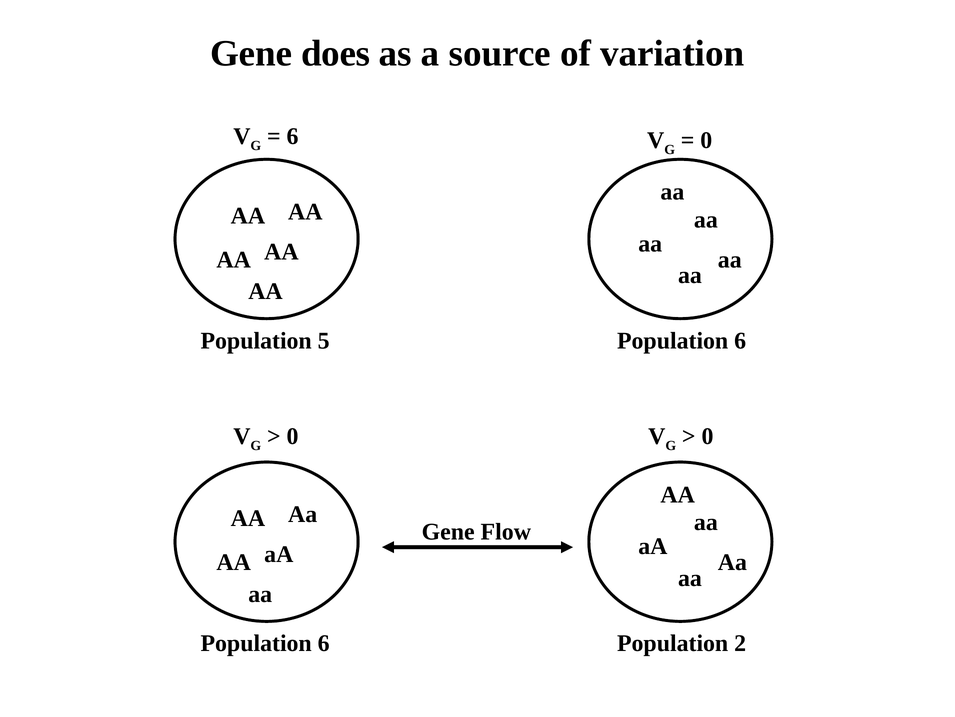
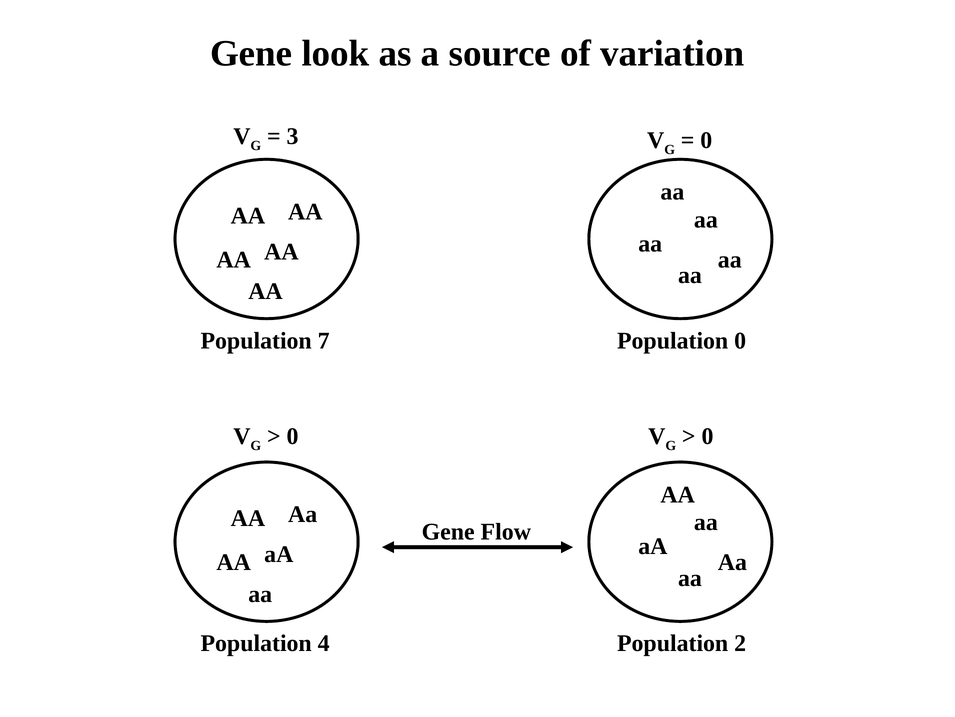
does: does -> look
6 at (293, 136): 6 -> 3
5: 5 -> 7
6 at (740, 340): 6 -> 0
6 at (324, 643): 6 -> 4
